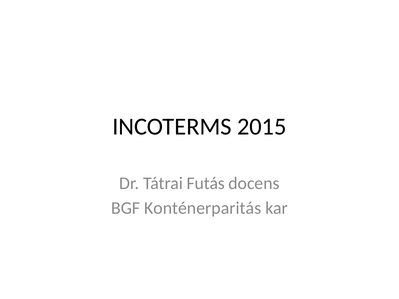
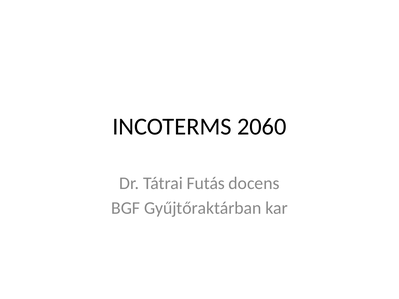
2015: 2015 -> 2060
Konténerparitás: Konténerparitás -> Gyűjtőraktárban
